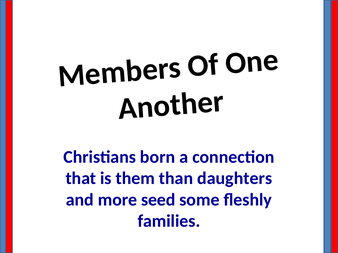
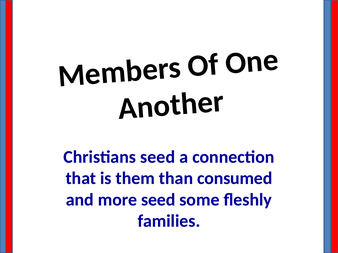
Christians born: born -> seed
daughters: daughters -> consumed
